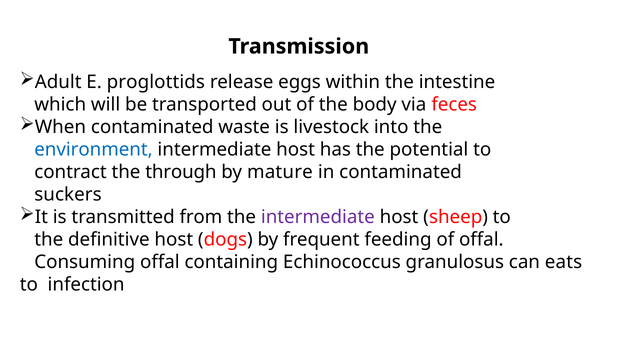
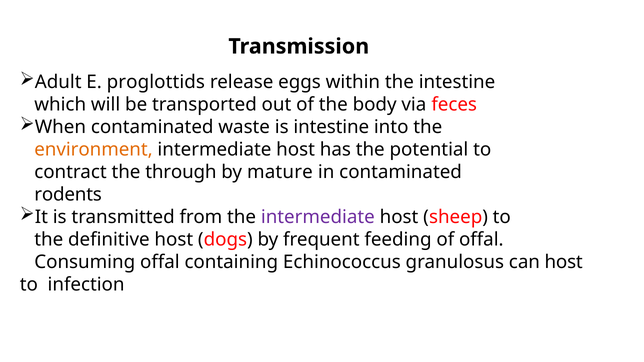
is livestock: livestock -> intestine
environment colour: blue -> orange
suckers: suckers -> rodents
can eats: eats -> host
